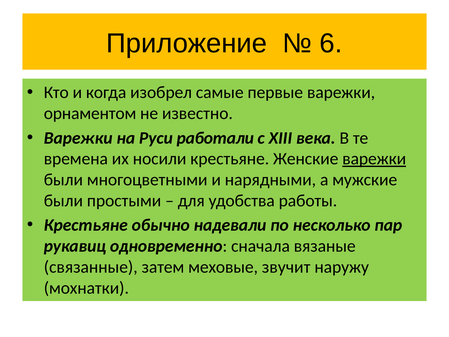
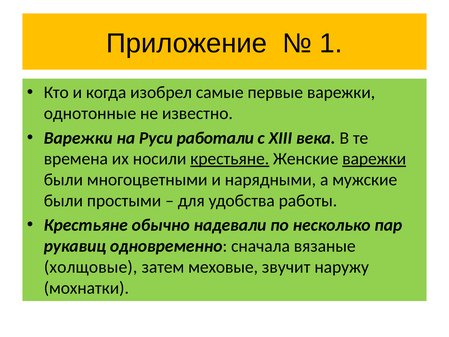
6: 6 -> 1
орнаментом: орнаментом -> однотонные
крестьяне at (230, 159) underline: none -> present
связанные: связанные -> холщовые
